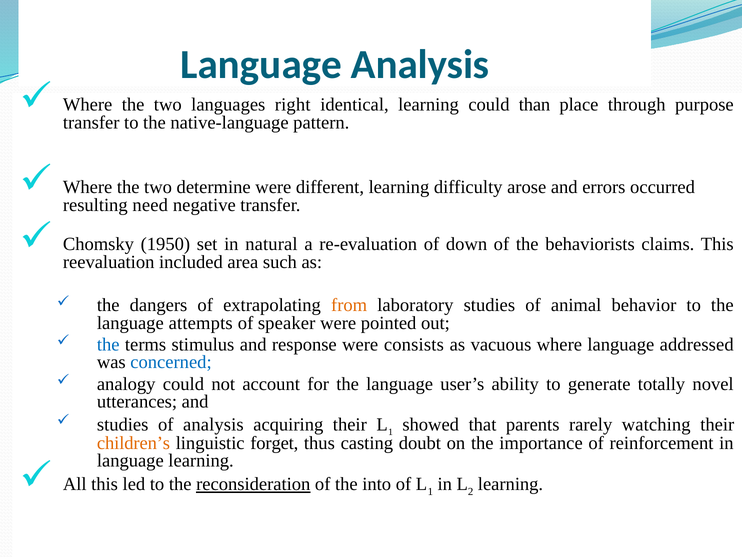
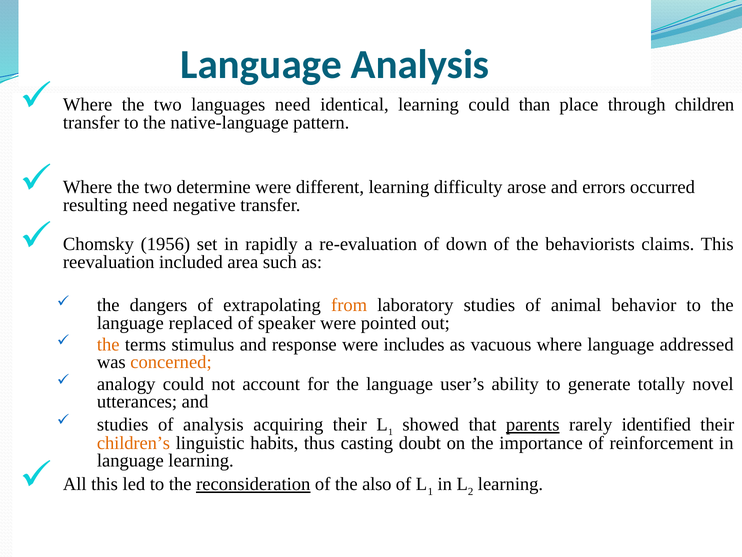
languages right: right -> need
purpose: purpose -> children
1950: 1950 -> 1956
natural: natural -> rapidly
attempts: attempts -> replaced
the at (108, 344) colour: blue -> orange
consists: consists -> includes
concerned colour: blue -> orange
parents underline: none -> present
watching: watching -> identified
forget: forget -> habits
into: into -> also
